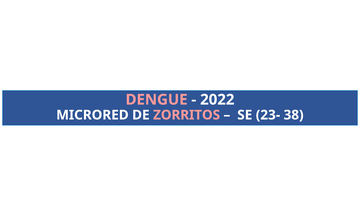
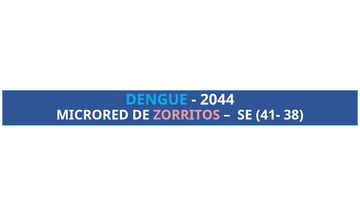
DENGUE colour: pink -> light blue
2022: 2022 -> 2044
23-: 23- -> 41-
